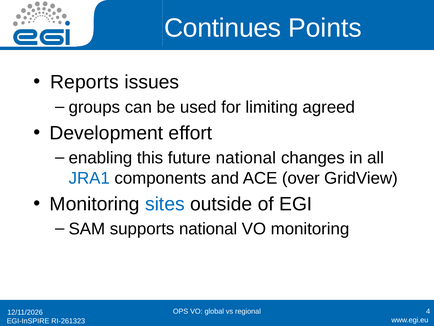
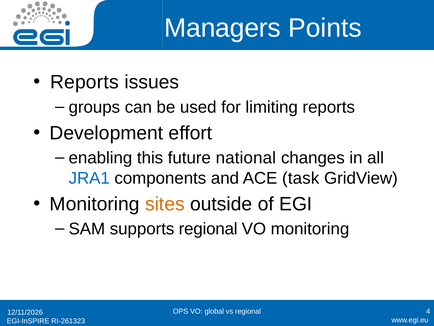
Continues: Continues -> Managers
limiting agreed: agreed -> reports
over: over -> task
sites colour: blue -> orange
supports national: national -> regional
